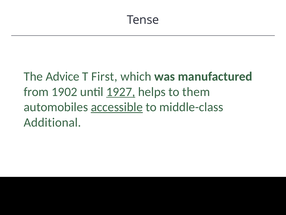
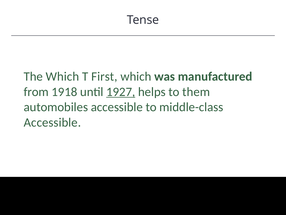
The Advice: Advice -> Which
1902: 1902 -> 1918
accessible at (117, 107) underline: present -> none
Additional at (52, 122): Additional -> Accessible
